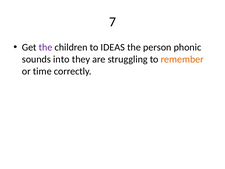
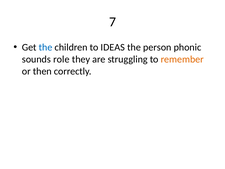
the at (46, 47) colour: purple -> blue
into: into -> role
time: time -> then
